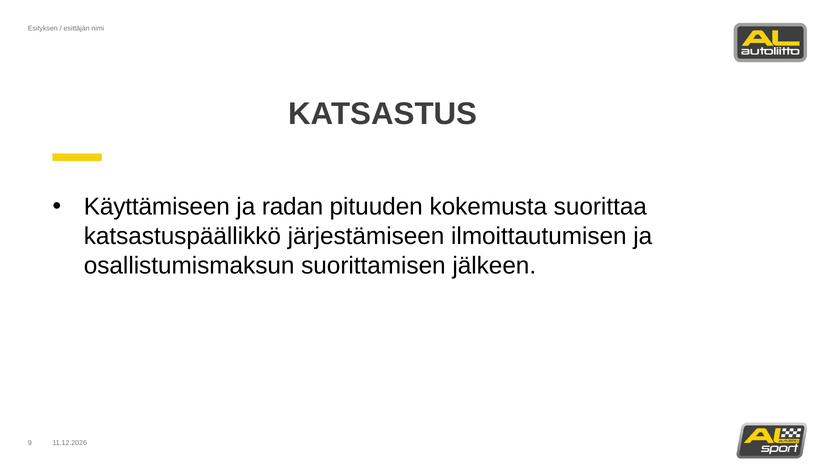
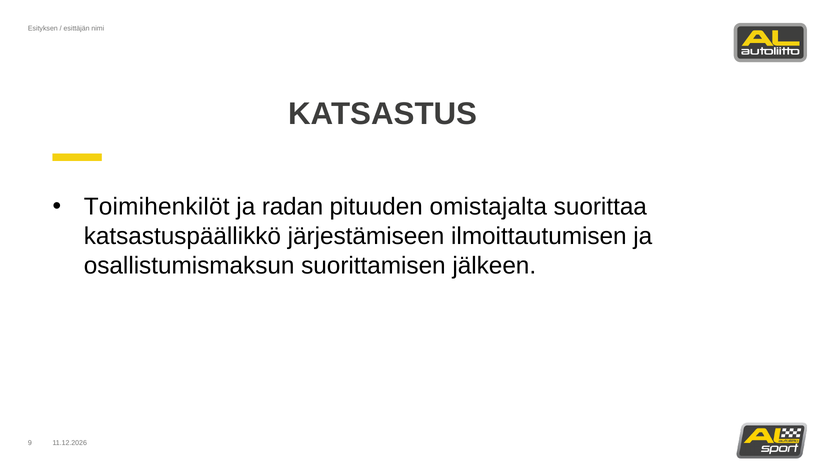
Käyttämiseen: Käyttämiseen -> Toimihenkilöt
kokemusta: kokemusta -> omistajalta
